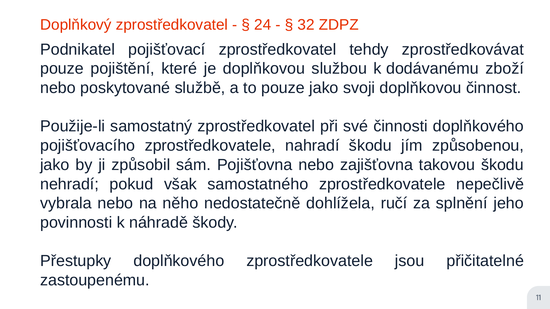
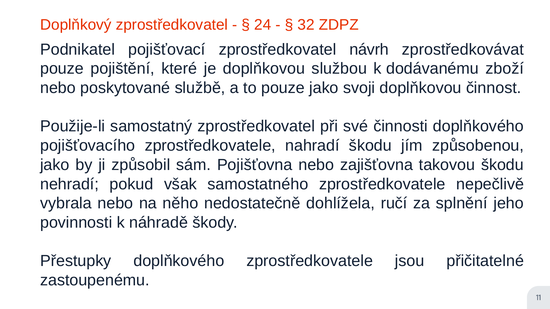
tehdy: tehdy -> návrh
